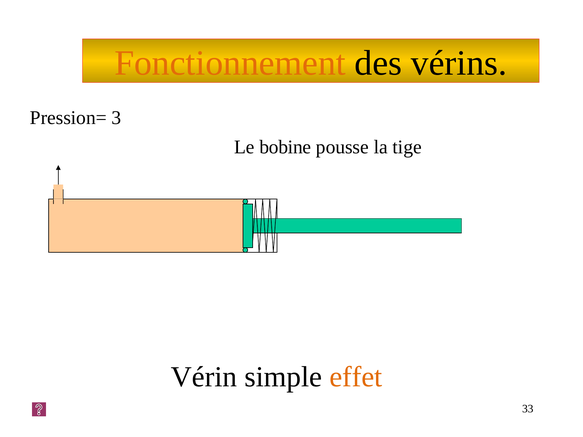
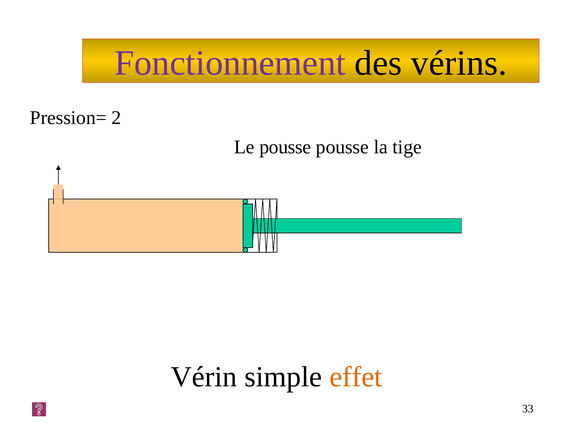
Fonctionnement colour: orange -> purple
3: 3 -> 2
Le bobine: bobine -> pousse
